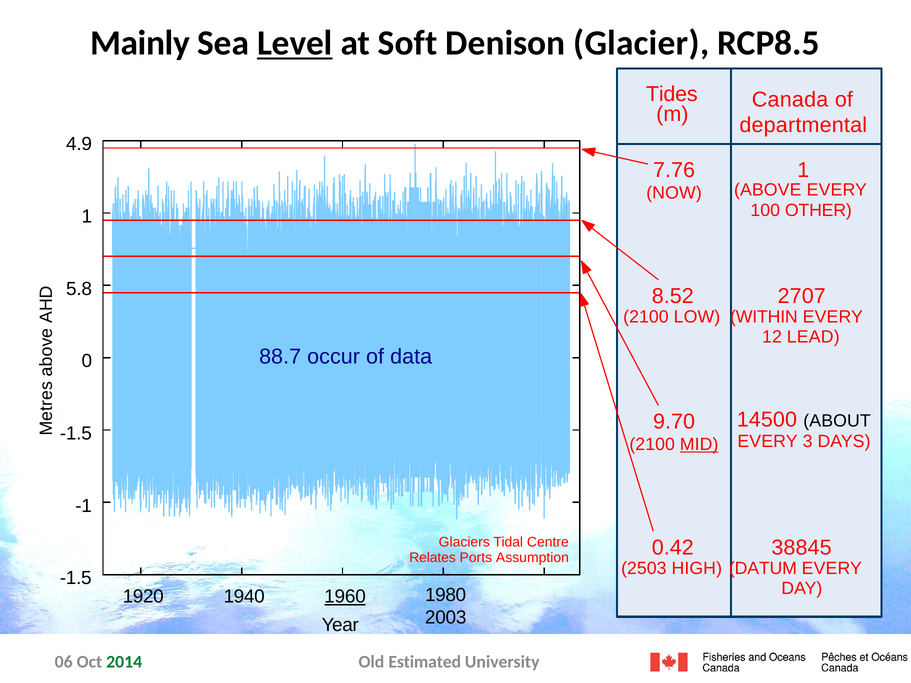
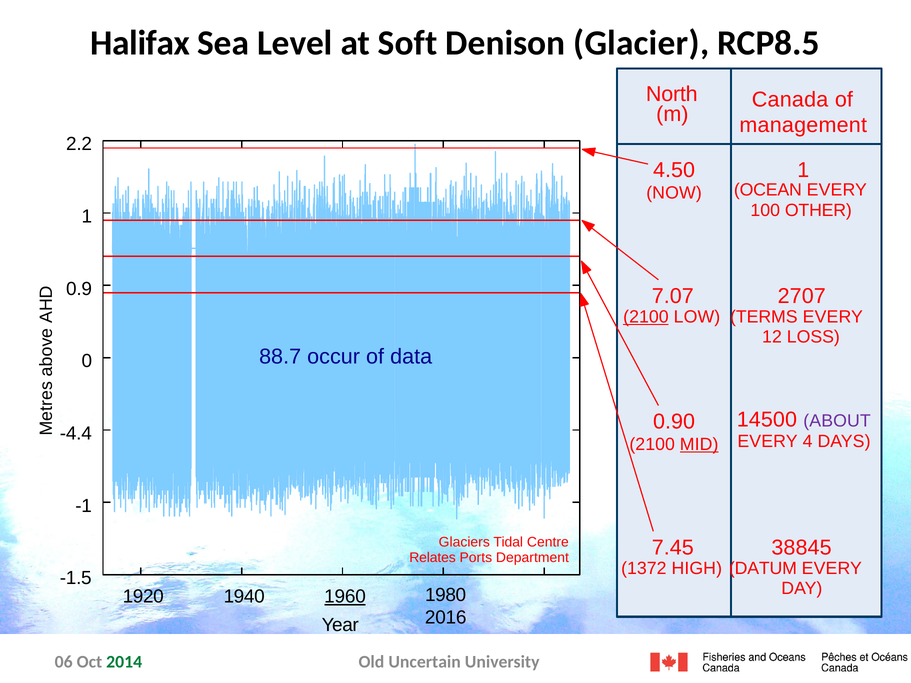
Mainly: Mainly -> Halifax
Level underline: present -> none
Tides: Tides -> North
departmental: departmental -> management
4.9: 4.9 -> 2.2
7.76: 7.76 -> 4.50
ABOVE: ABOVE -> OCEAN
5.8: 5.8 -> 0.9
8.52: 8.52 -> 7.07
2100 at (646, 317) underline: none -> present
WITHIN: WITHIN -> TERMS
LEAD: LEAD -> LOSS
ABOUT colour: black -> purple
9.70: 9.70 -> 0.90
-1.5 at (76, 434): -1.5 -> -4.4
3: 3 -> 4
0.42: 0.42 -> 7.45
Assumption: Assumption -> Department
2503: 2503 -> 1372
2003: 2003 -> 2016
Estimated: Estimated -> Uncertain
